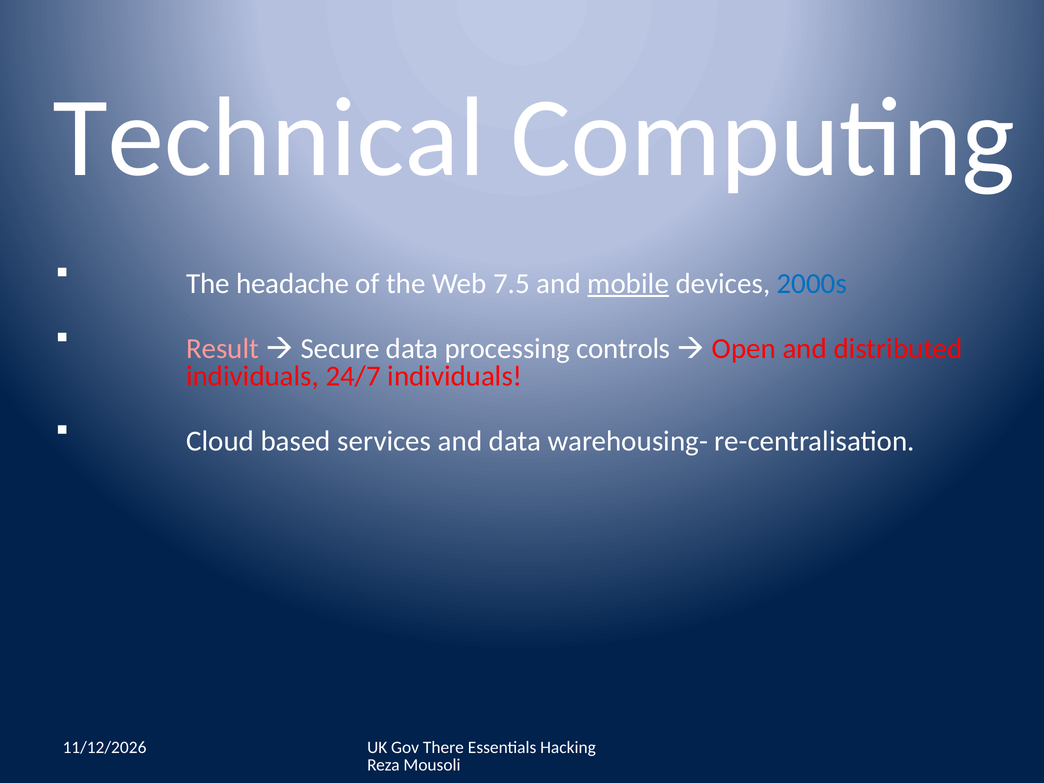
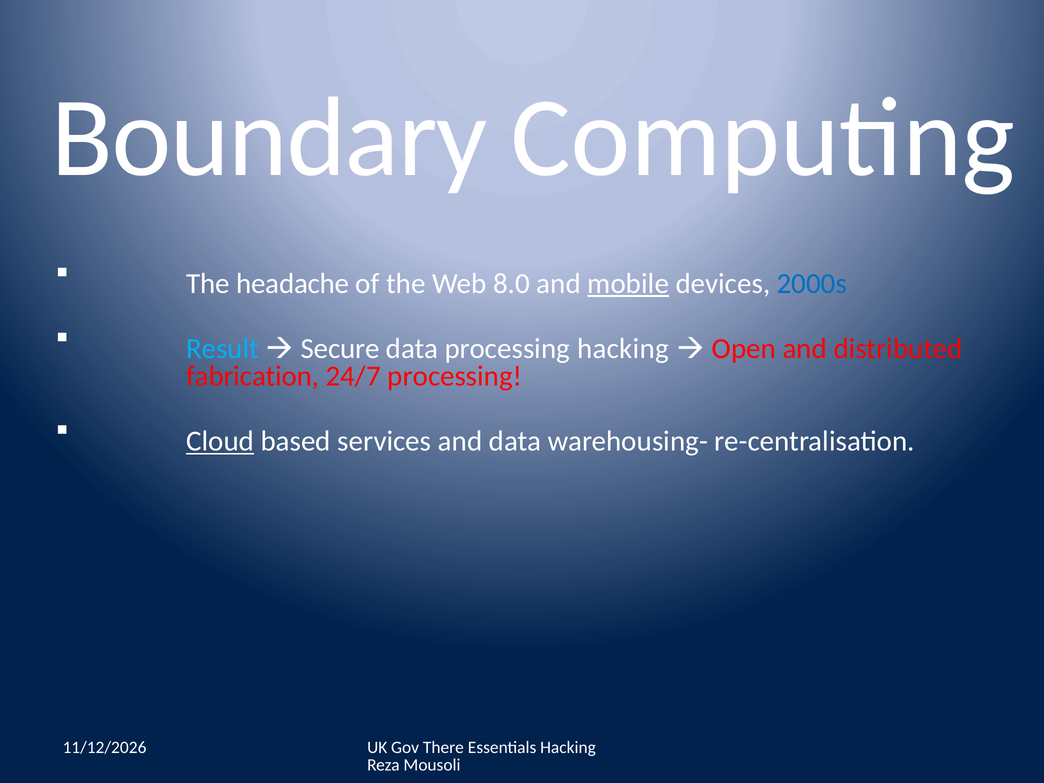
Technical: Technical -> Boundary
7.5: 7.5 -> 8.0
Result colour: pink -> light blue
processing controls: controls -> hacking
individuals at (253, 376): individuals -> fabrication
24/7 individuals: individuals -> processing
Cloud underline: none -> present
